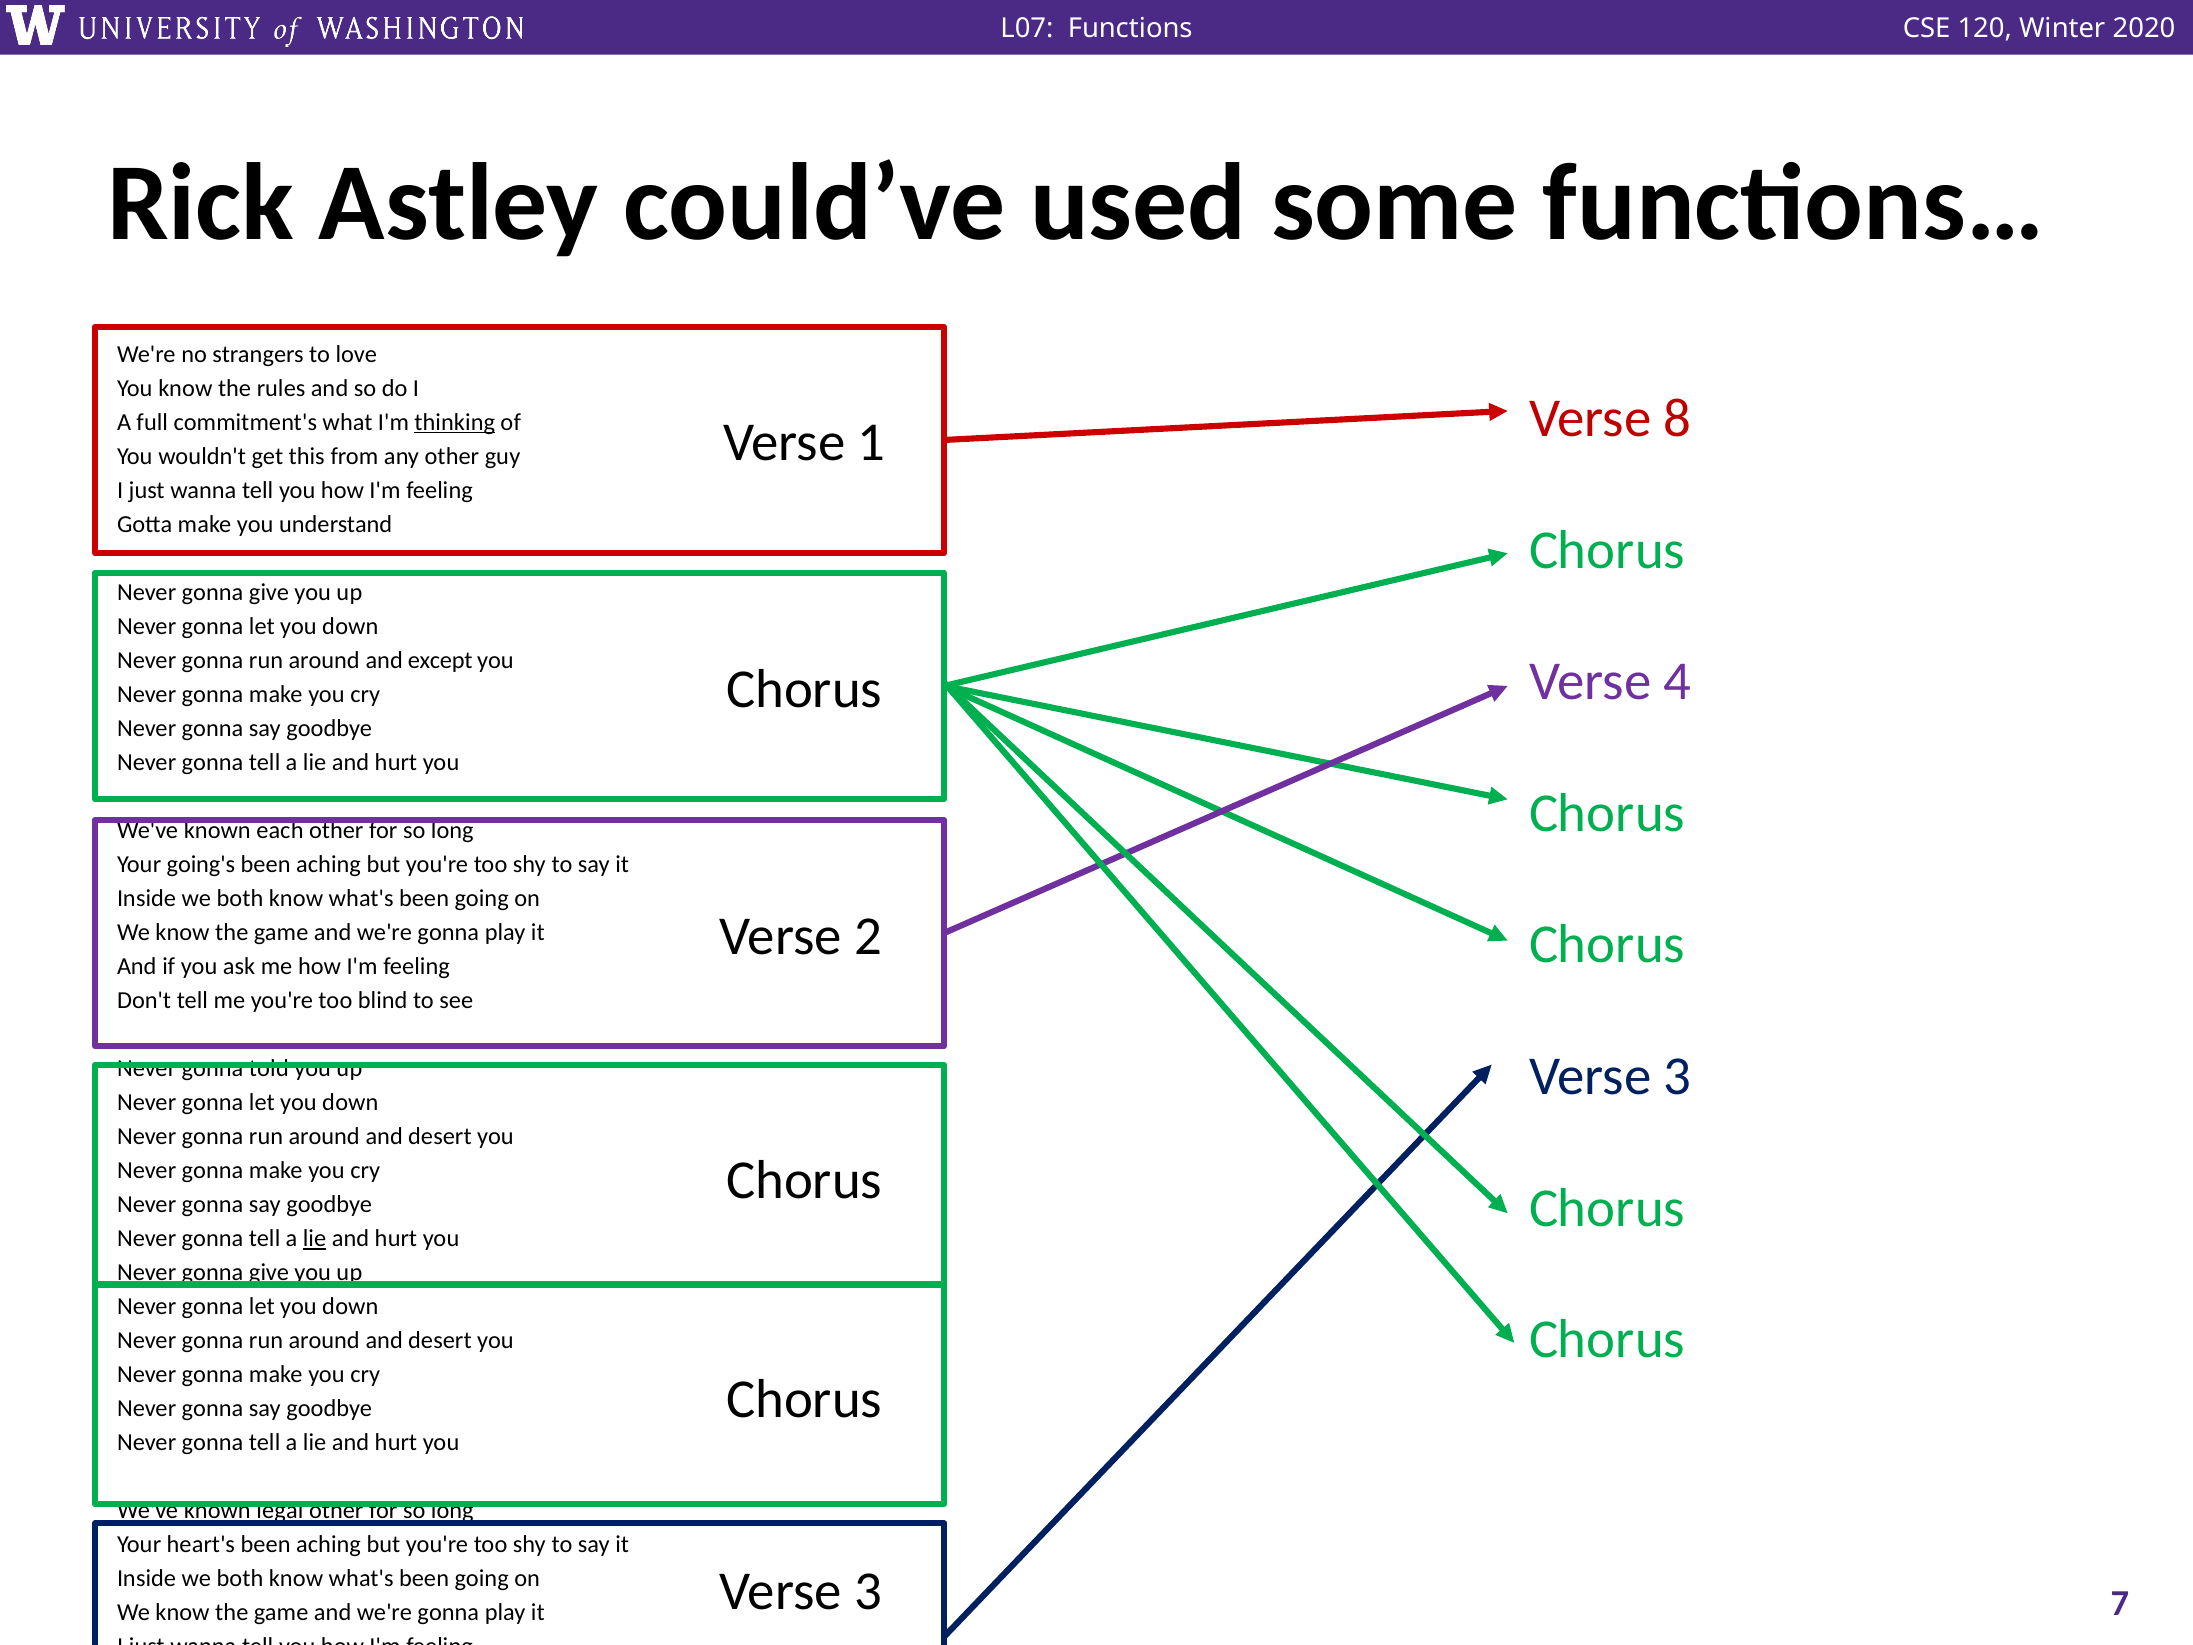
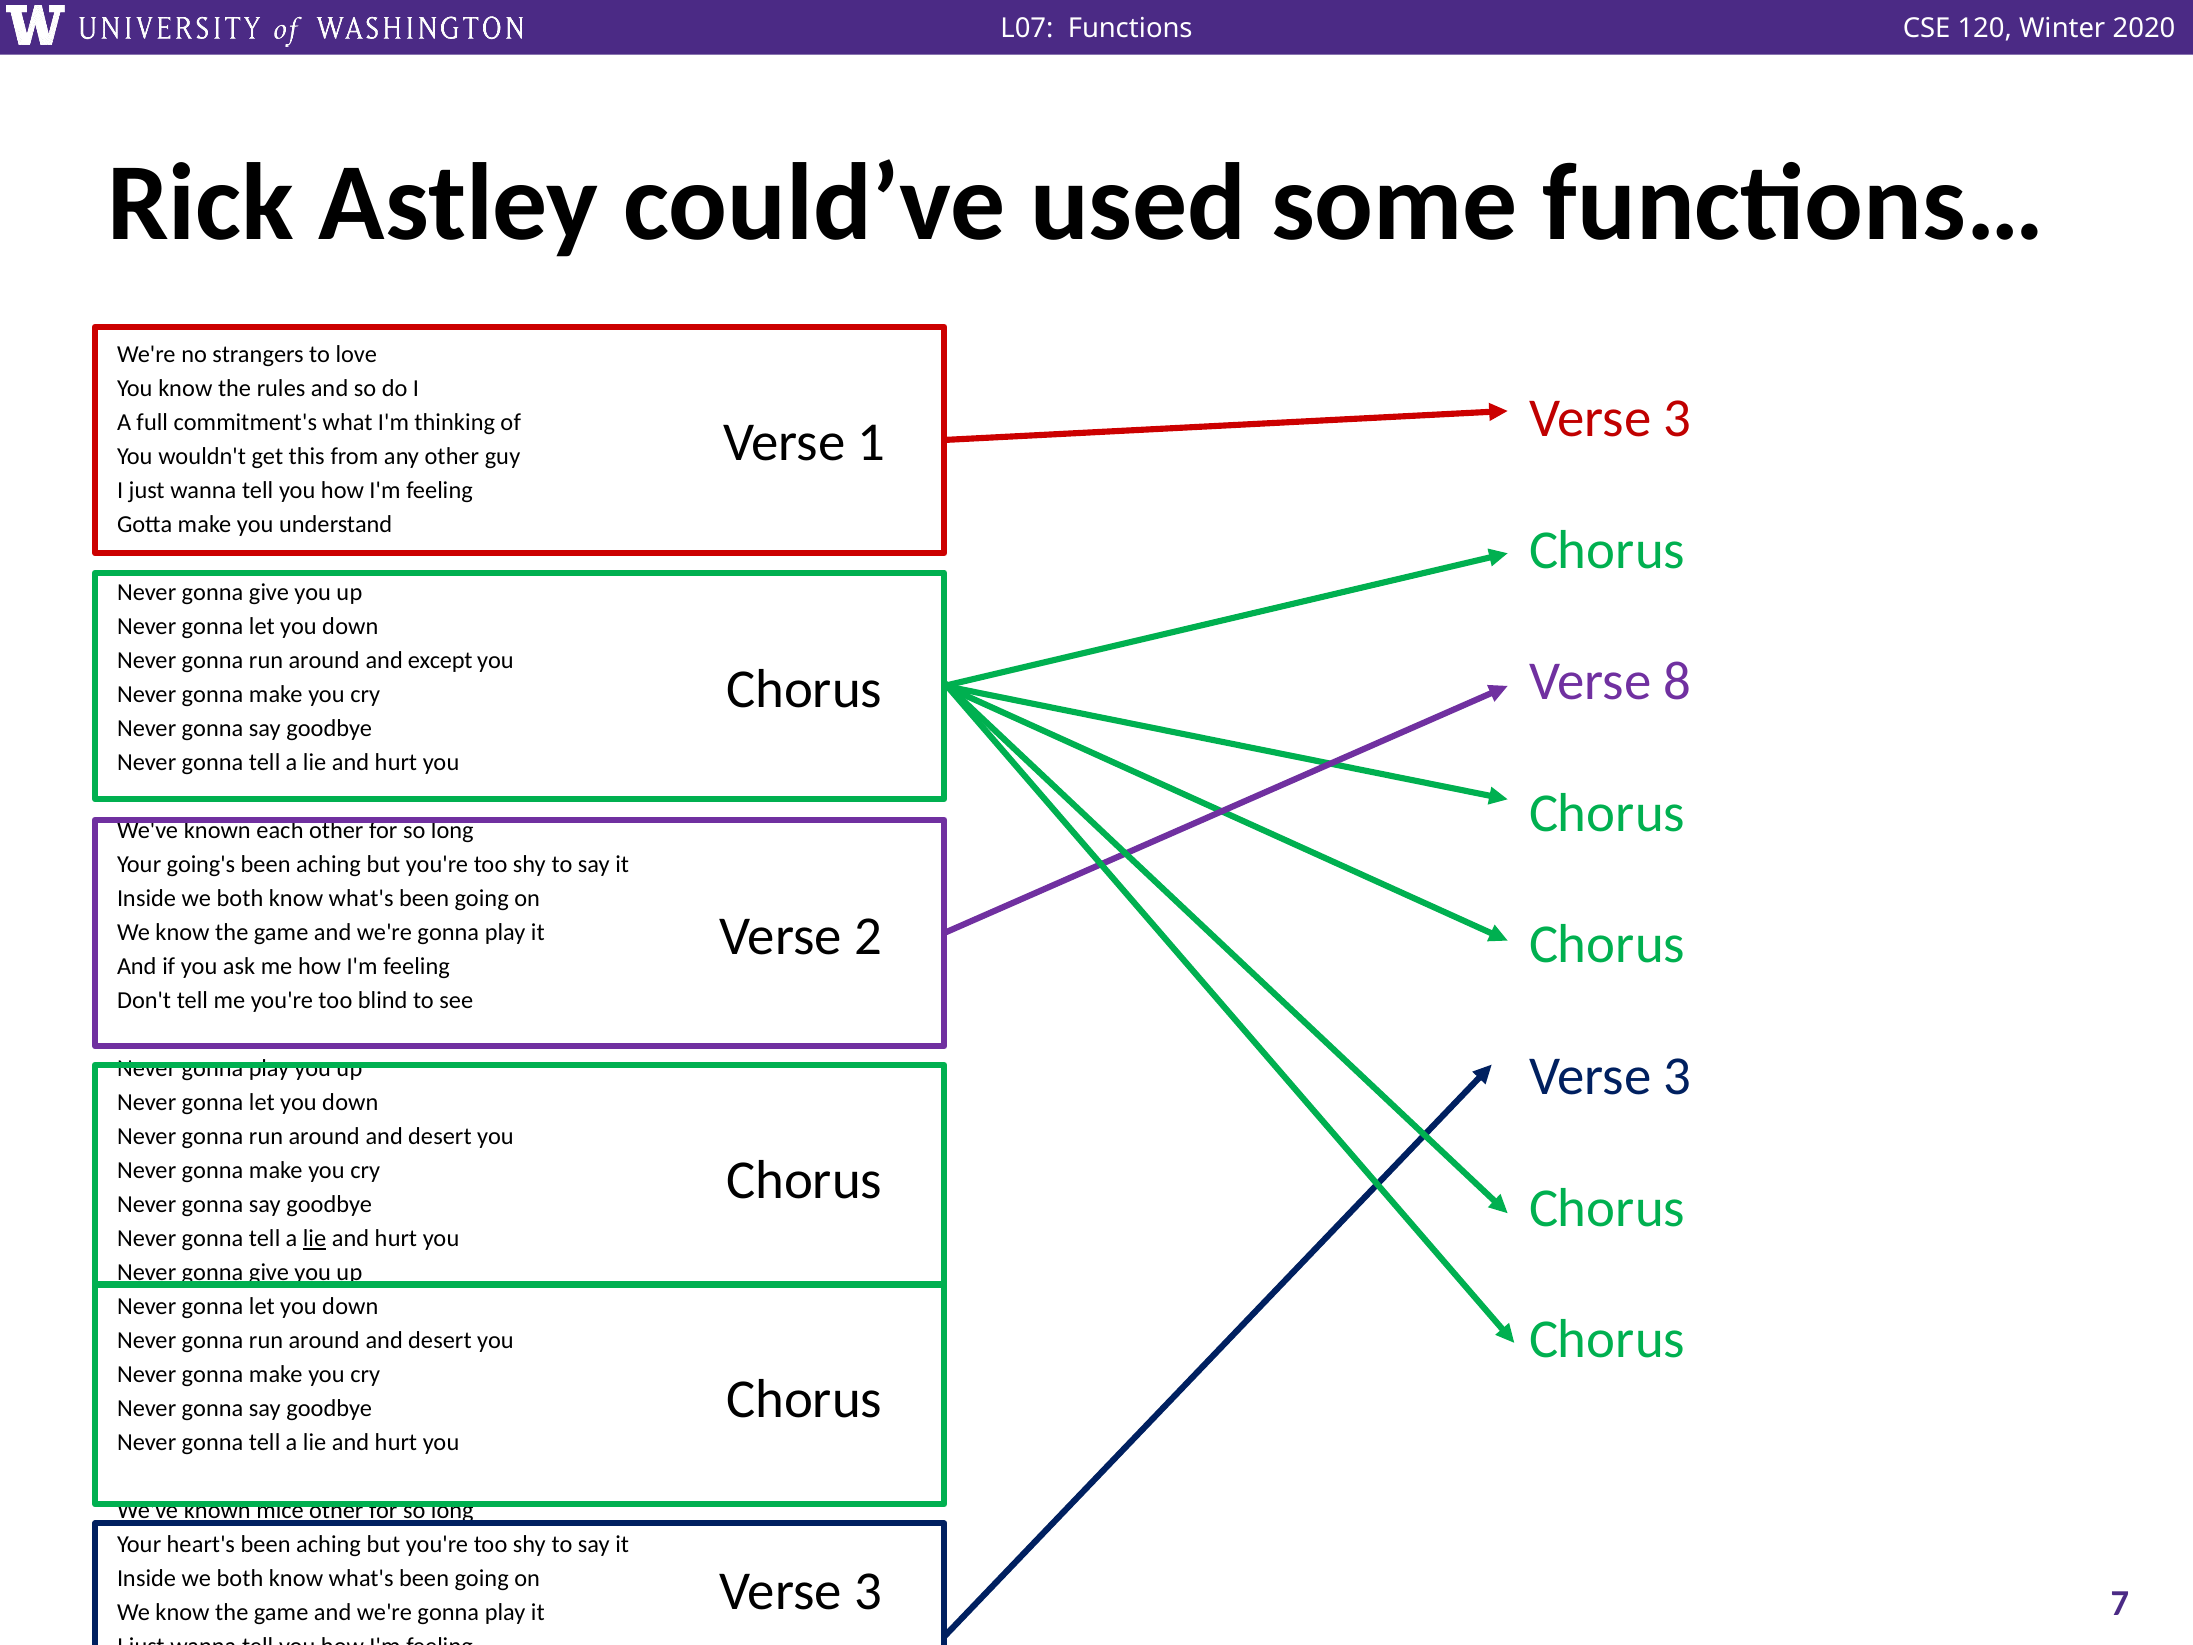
8 at (1678, 418): 8 -> 3
thinking underline: present -> none
4: 4 -> 8
Never gonna told: told -> play
legal: legal -> mice
